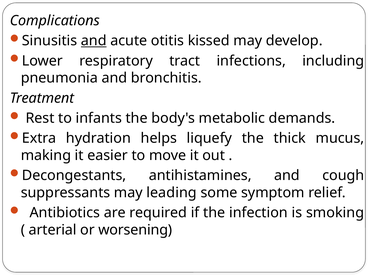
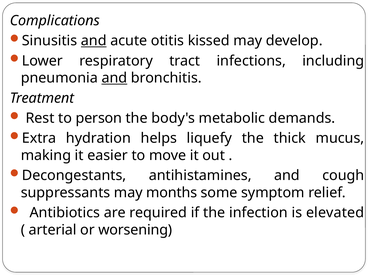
and at (114, 78) underline: none -> present
infants: infants -> person
leading: leading -> months
smoking: smoking -> elevated
